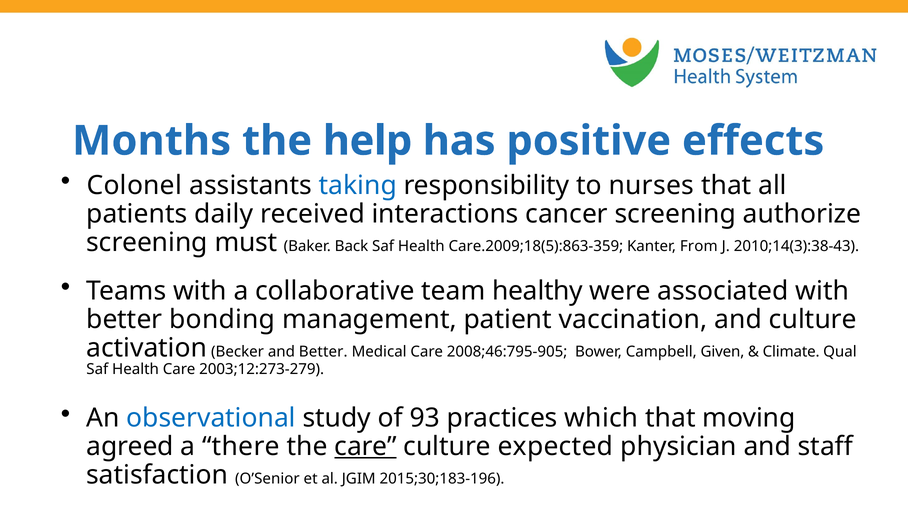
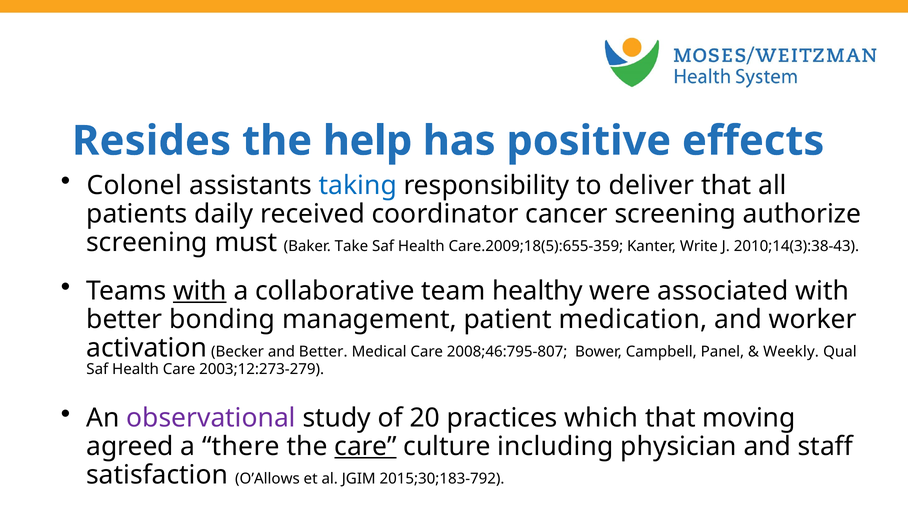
Months: Months -> Resides
nurses: nurses -> deliver
interactions: interactions -> coordinator
Back: Back -> Take
Care.2009;18(5):863-359: Care.2009;18(5):863-359 -> Care.2009;18(5):655-359
From: From -> Write
with at (200, 291) underline: none -> present
vaccination: vaccination -> medication
and culture: culture -> worker
2008;46:795-905: 2008;46:795-905 -> 2008;46:795-807
Given: Given -> Panel
Climate: Climate -> Weekly
observational colour: blue -> purple
93: 93 -> 20
expected: expected -> including
O’Senior: O’Senior -> O’Allows
2015;30;183-196: 2015;30;183-196 -> 2015;30;183-792
